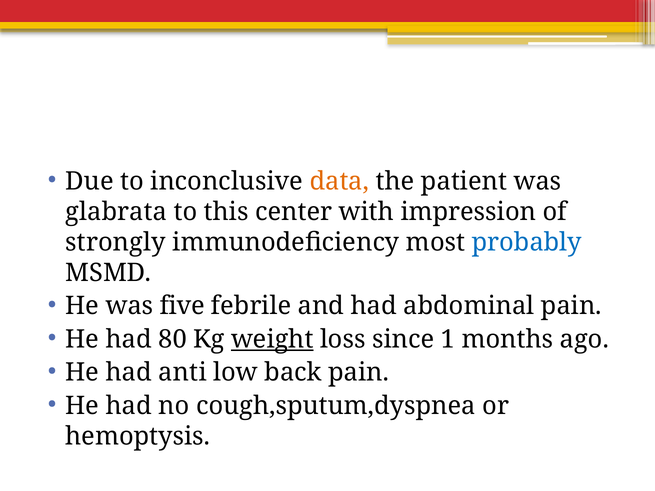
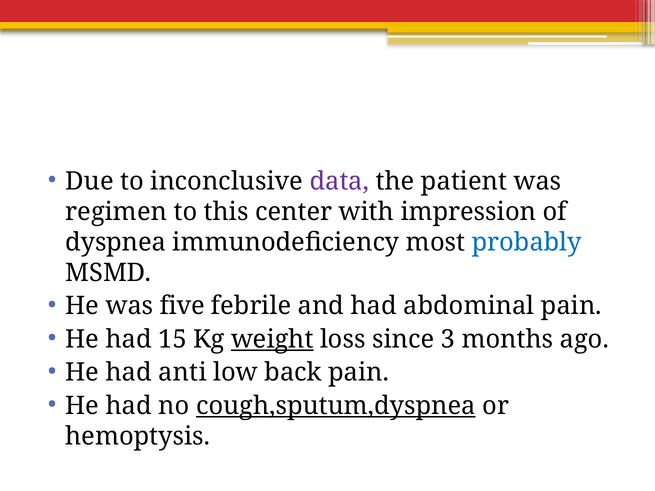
data colour: orange -> purple
glabrata: glabrata -> regimen
strongly: strongly -> dyspnea
80: 80 -> 15
1: 1 -> 3
cough,sputum,dyspnea underline: none -> present
